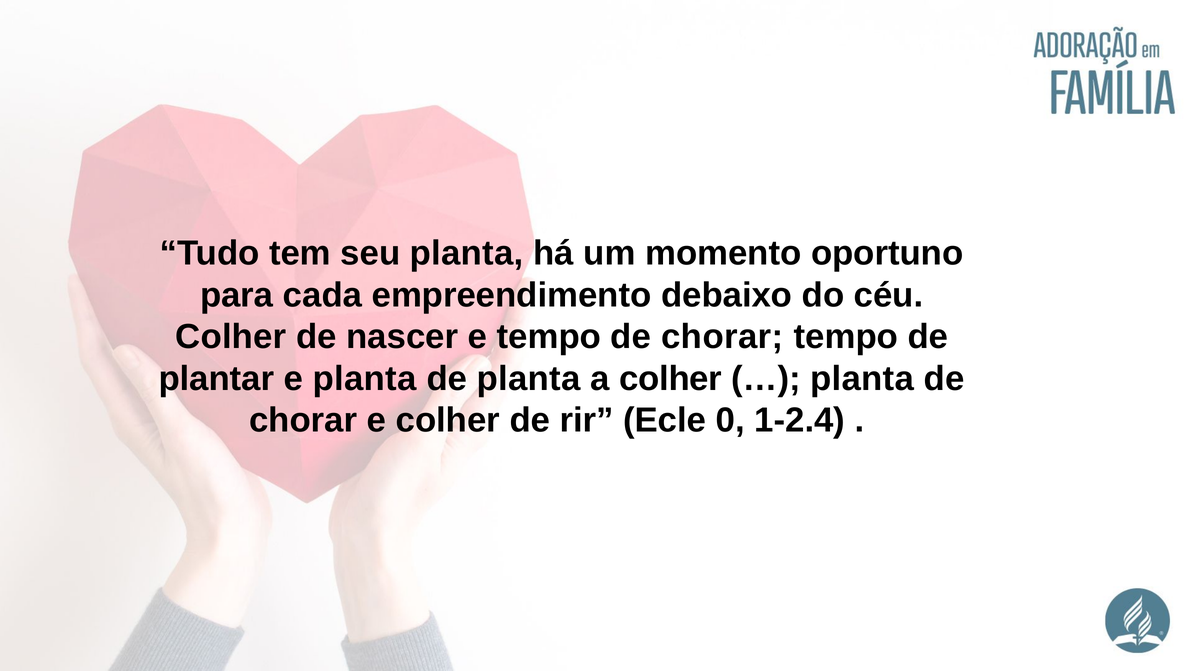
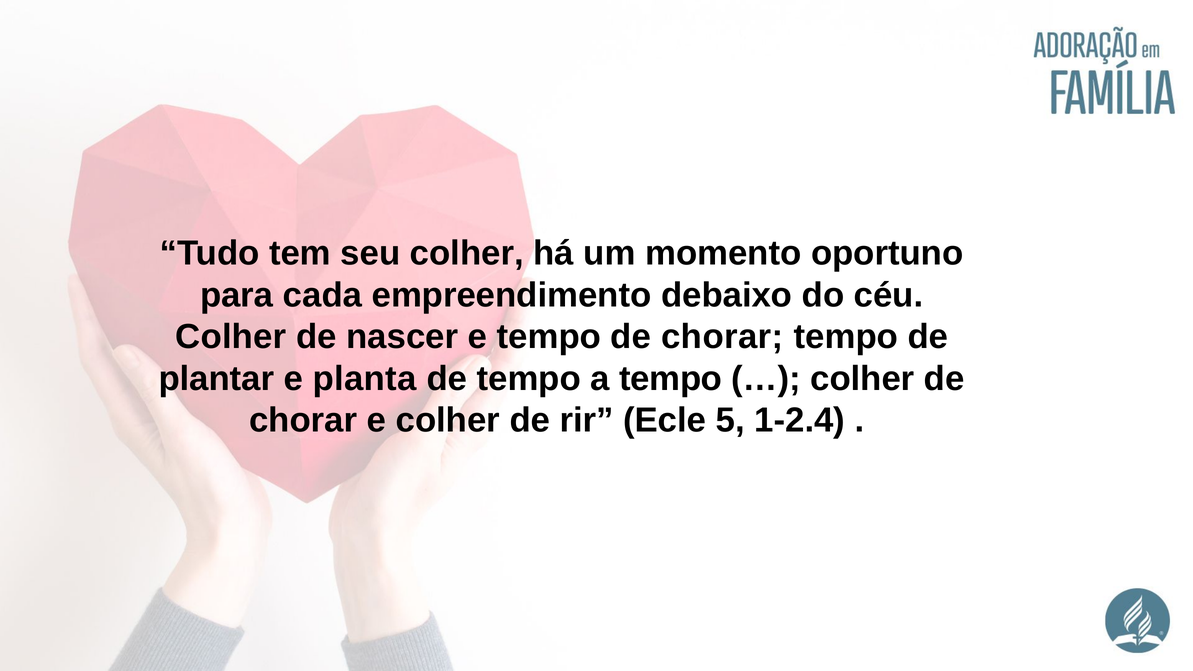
seu planta: planta -> colher
de planta: planta -> tempo
a colher: colher -> tempo
planta at (862, 379): planta -> colher
0: 0 -> 5
